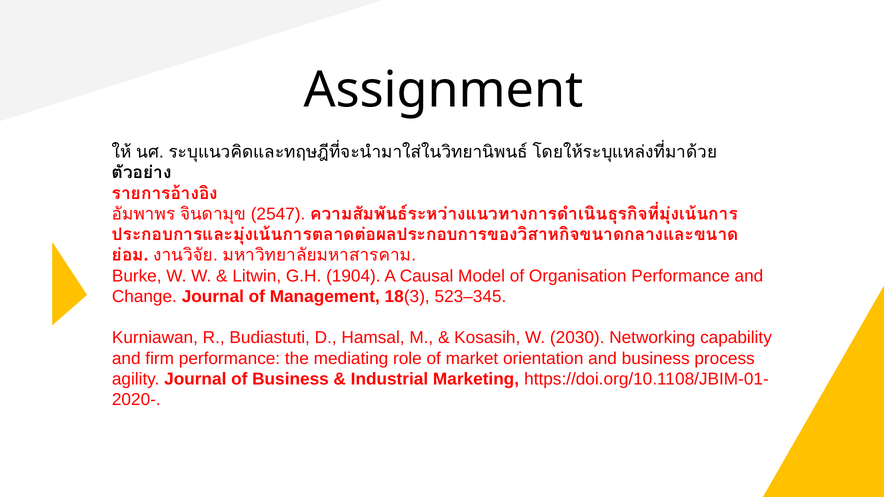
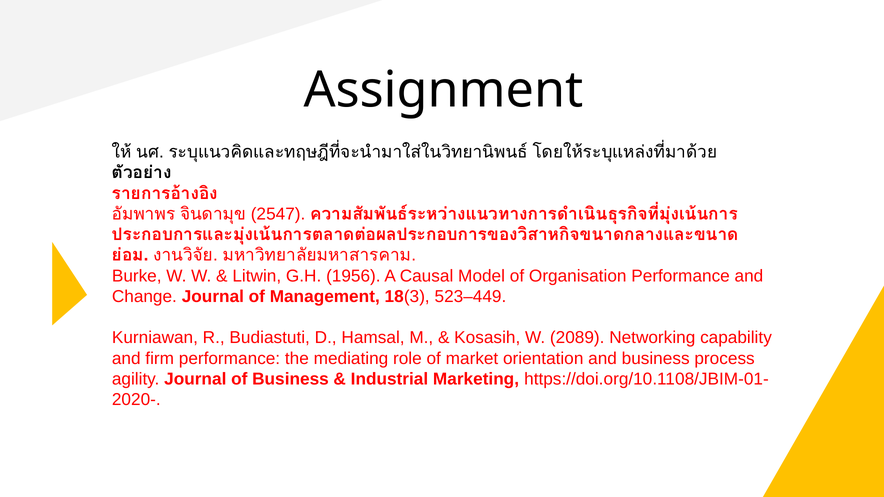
1904: 1904 -> 1956
523–345: 523–345 -> 523–449
2030: 2030 -> 2089
